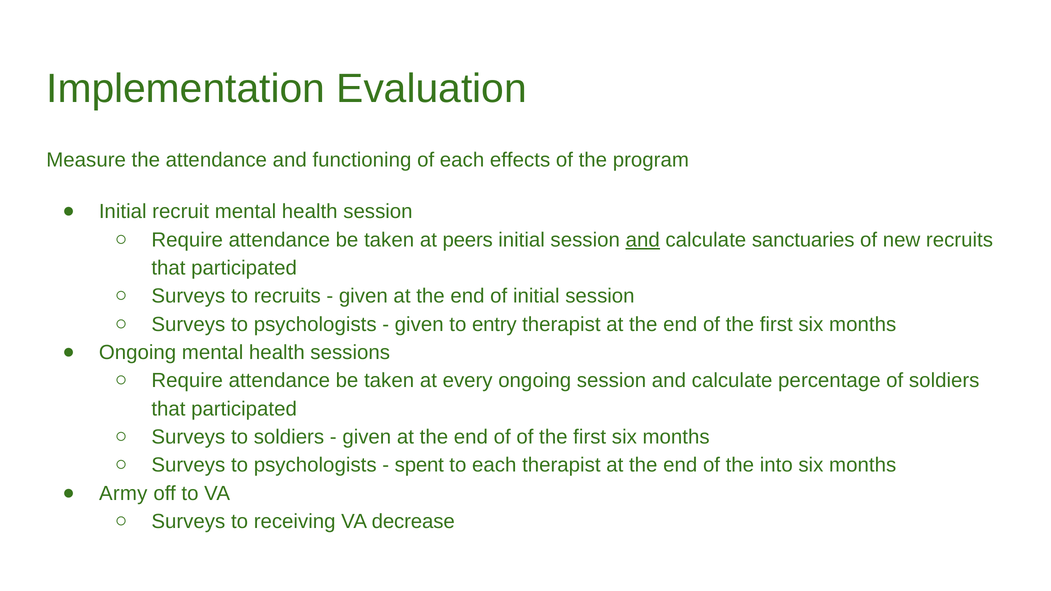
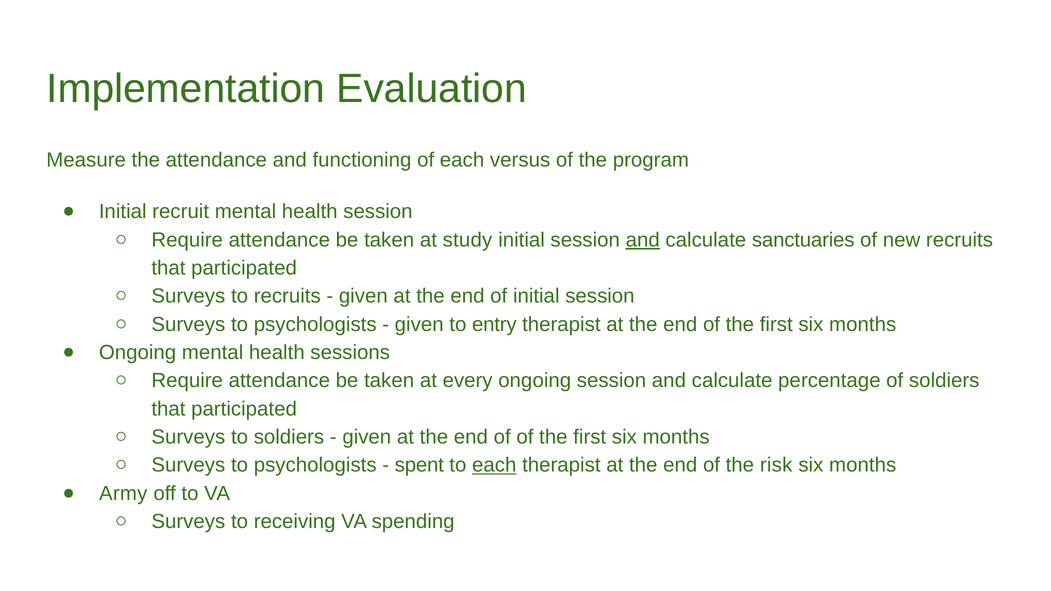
effects: effects -> versus
peers: peers -> study
each at (494, 465) underline: none -> present
into: into -> risk
decrease: decrease -> spending
